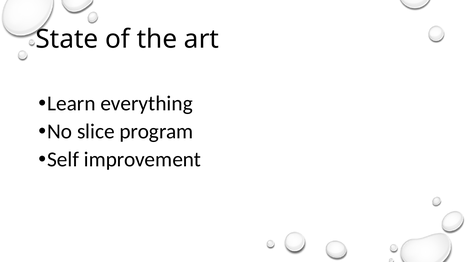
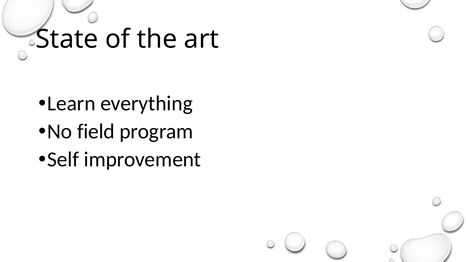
slice: slice -> field
